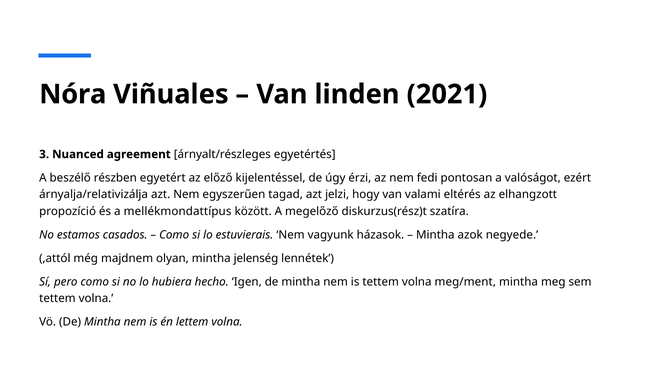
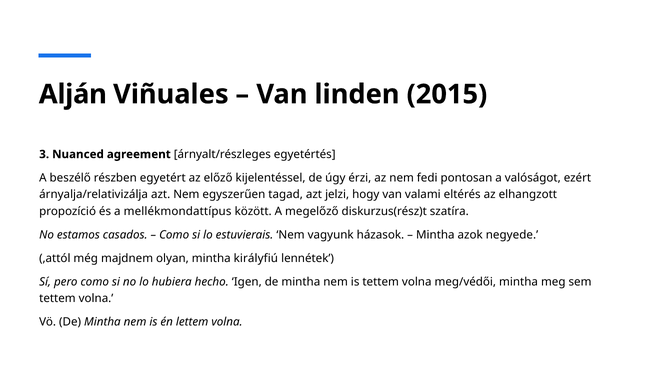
Nóra: Nóra -> Alján
2021: 2021 -> 2015
jelenség: jelenség -> királyfiú
meg/ment: meg/ment -> meg/védői
